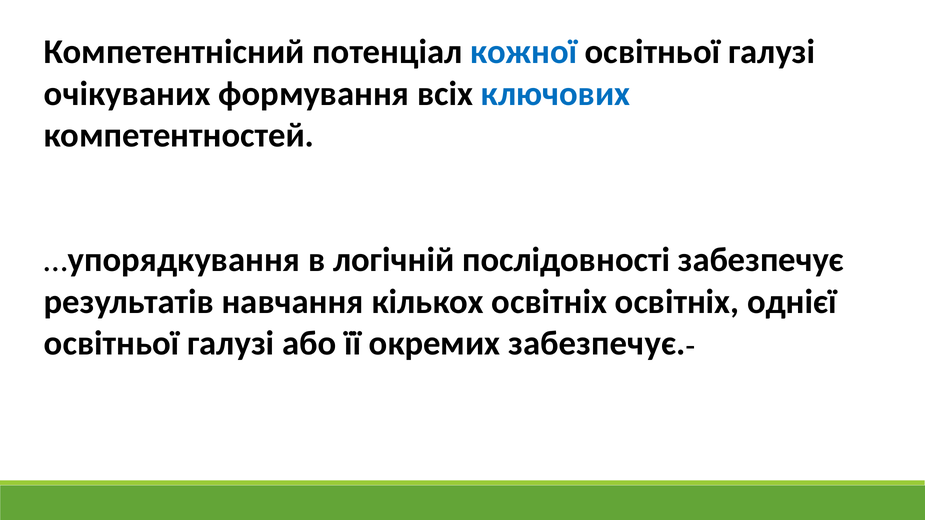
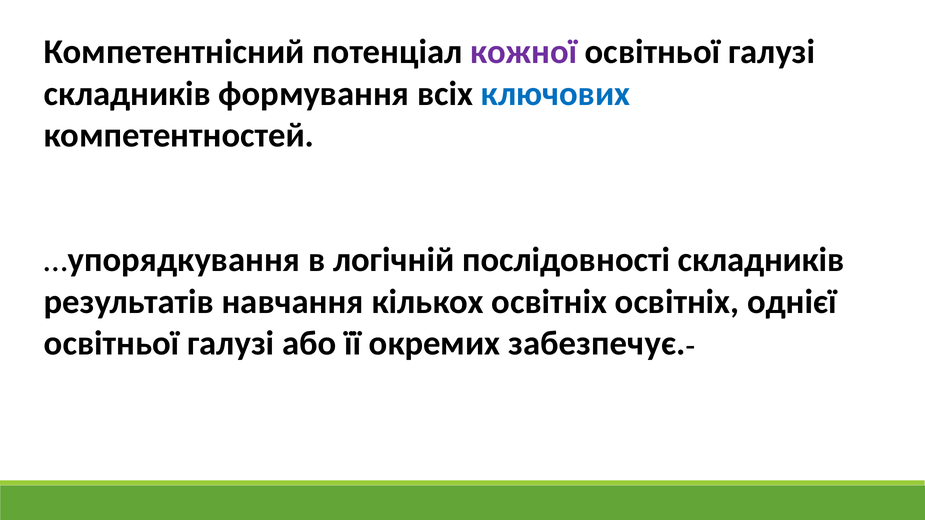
кожної colour: blue -> purple
очікуваних at (127, 94): очікуваних -> складників
послідовності забезпечує: забезпечує -> складників
